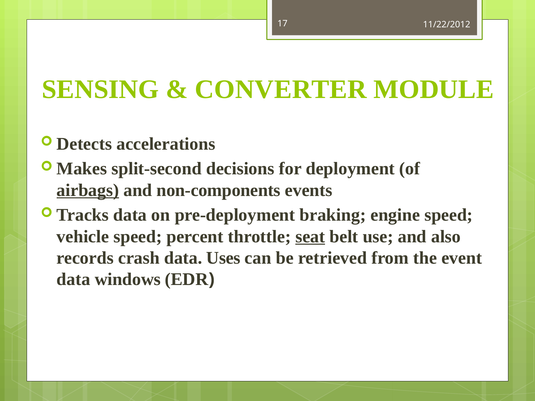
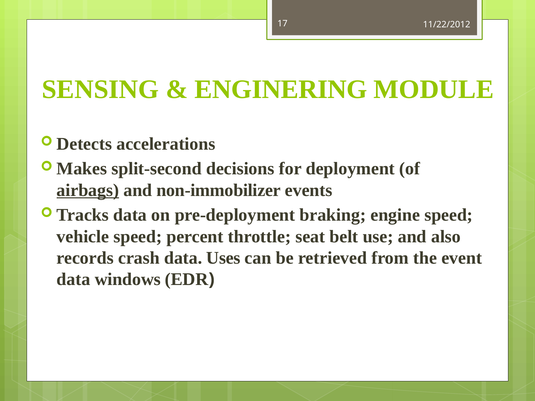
CONVERTER: CONVERTER -> ENGINERING
non-components: non-components -> non-immobilizer
seat underline: present -> none
